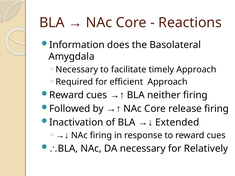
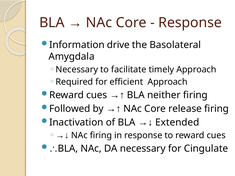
Reactions at (190, 23): Reactions -> Response
does: does -> drive
Relatively: Relatively -> Cingulate
